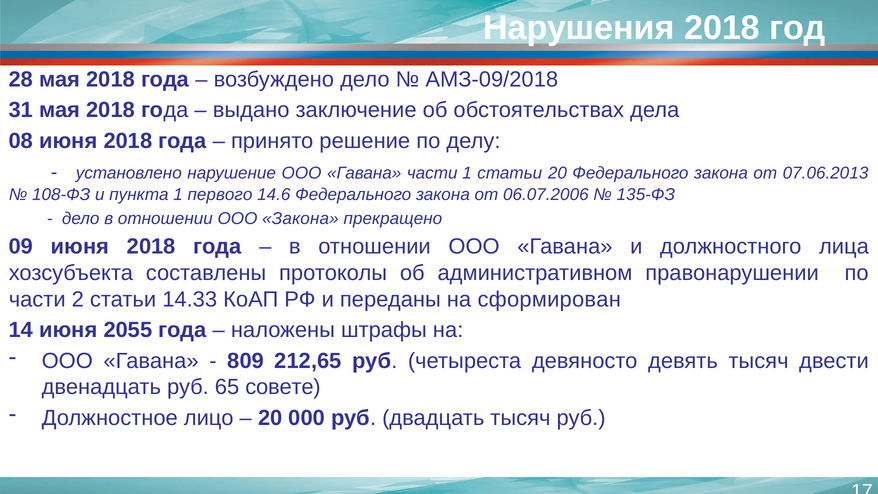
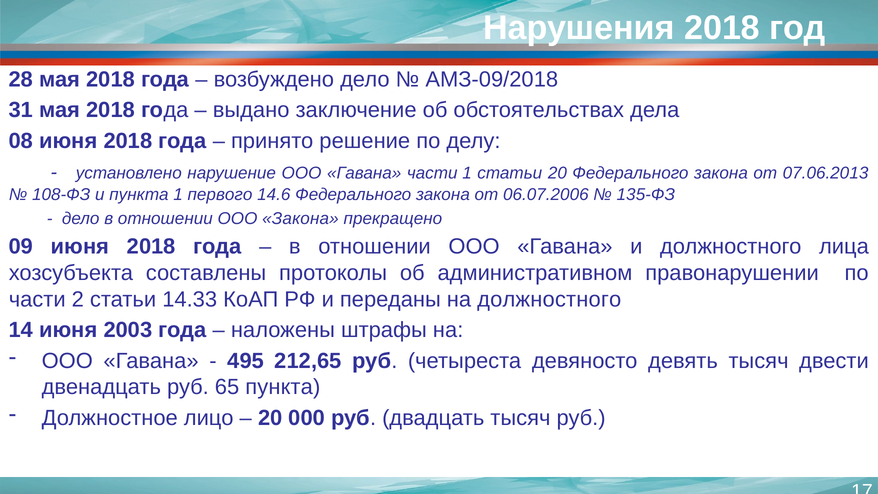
на сформирован: сформирован -> должностного
2055: 2055 -> 2003
809: 809 -> 495
65 совете: совете -> пункта
